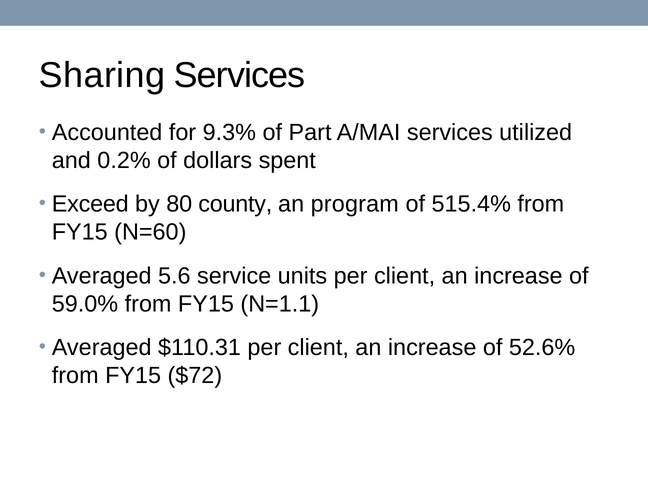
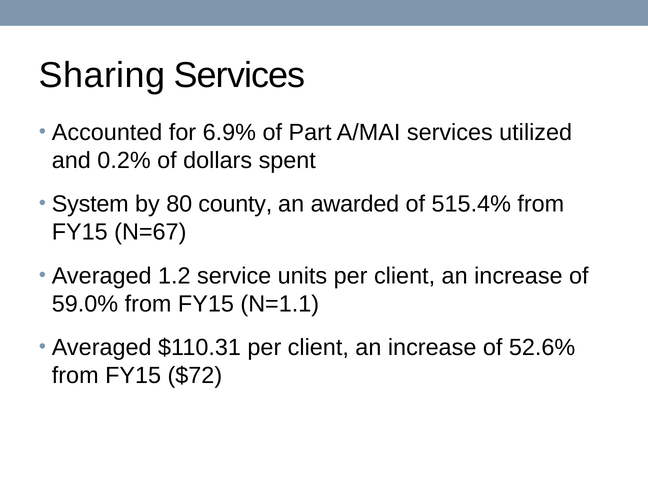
9.3%: 9.3% -> 6.9%
Exceed: Exceed -> System
program: program -> awarded
N=60: N=60 -> N=67
5.6: 5.6 -> 1.2
